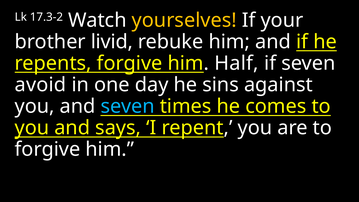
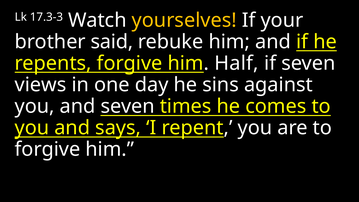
17.3-2: 17.3-2 -> 17.3-3
livid: livid -> said
avoid: avoid -> views
seven at (128, 106) colour: light blue -> white
